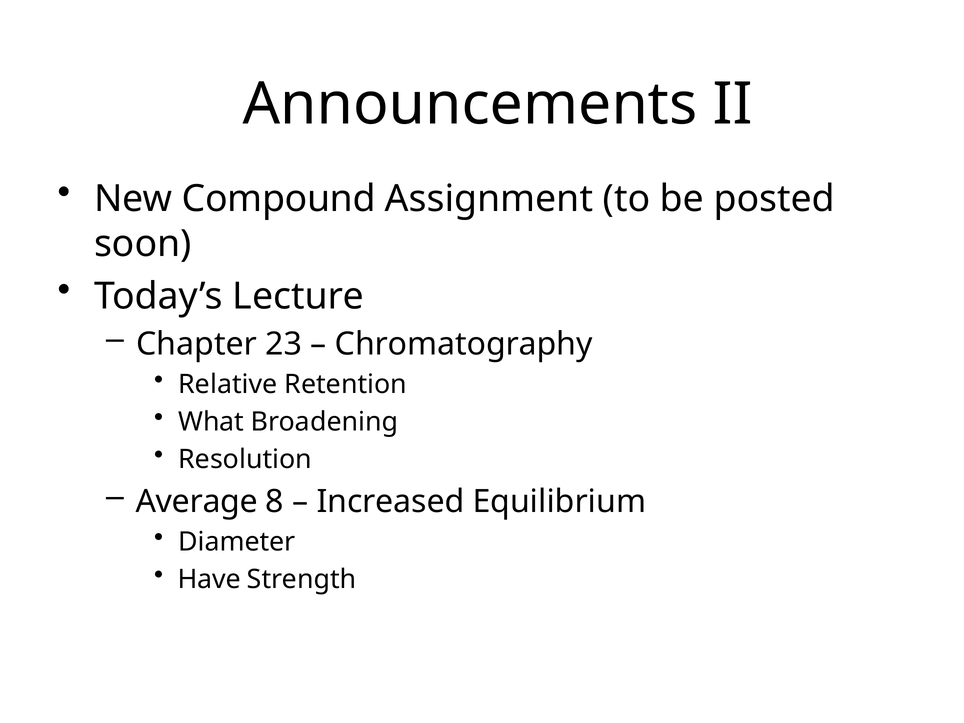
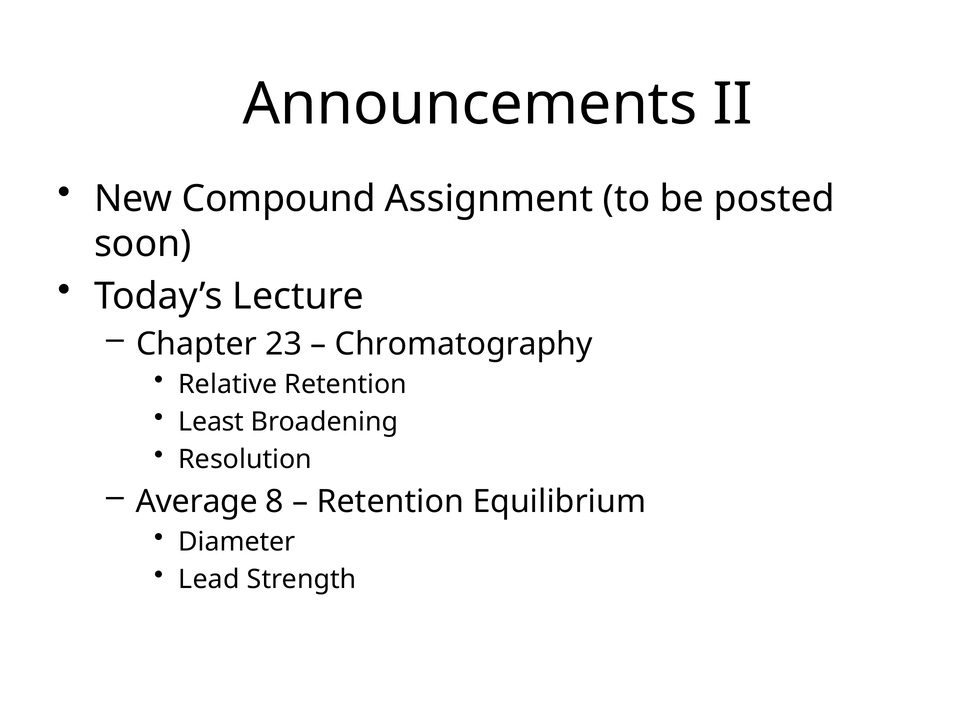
What: What -> Least
Increased at (390, 501): Increased -> Retention
Have: Have -> Lead
